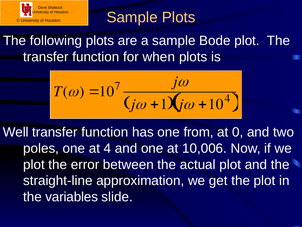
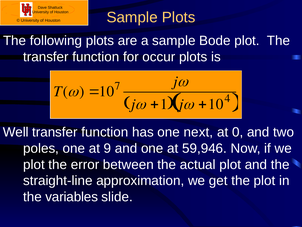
when: when -> occur
from: from -> next
at 4: 4 -> 9
10,006: 10,006 -> 59,946
